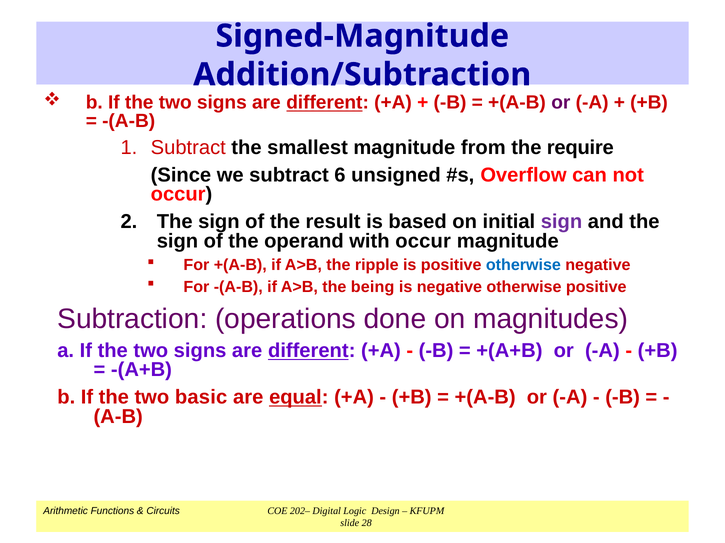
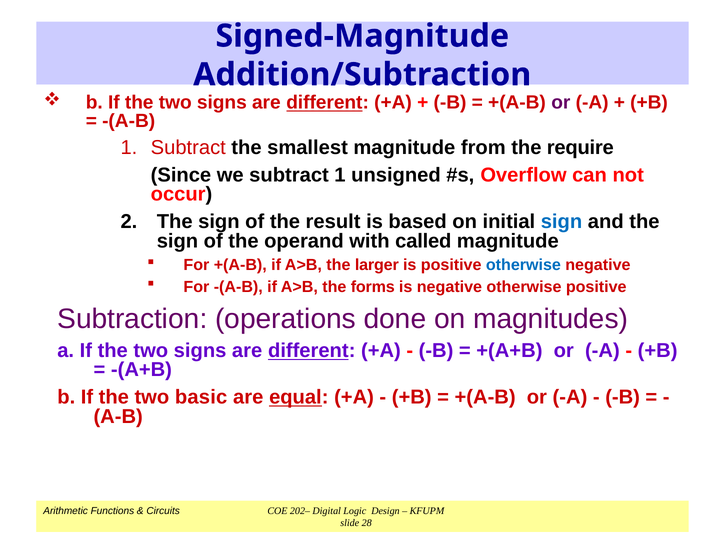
subtract 6: 6 -> 1
sign at (561, 222) colour: purple -> blue
with occur: occur -> called
ripple: ripple -> larger
being: being -> forms
